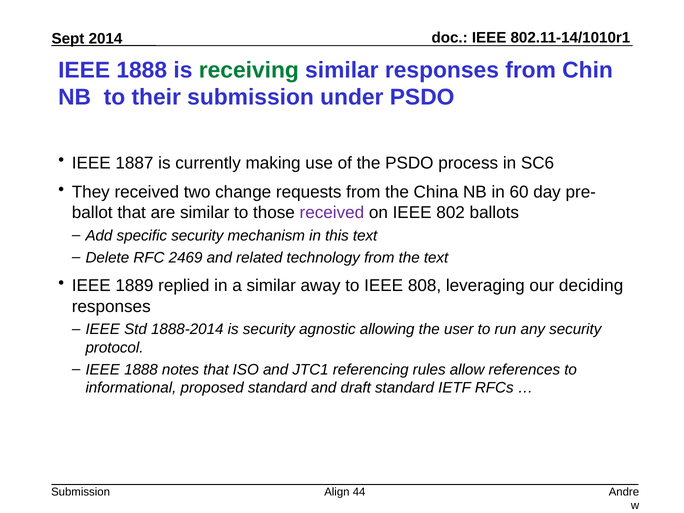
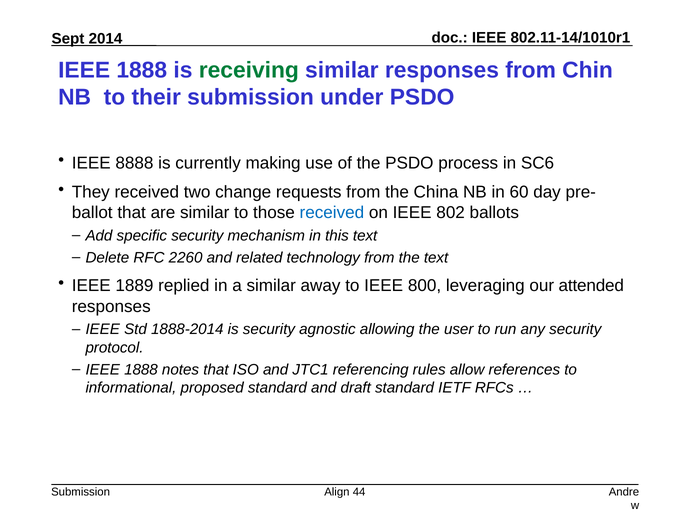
1887: 1887 -> 8888
received at (332, 213) colour: purple -> blue
2469: 2469 -> 2260
808: 808 -> 800
deciding: deciding -> attended
